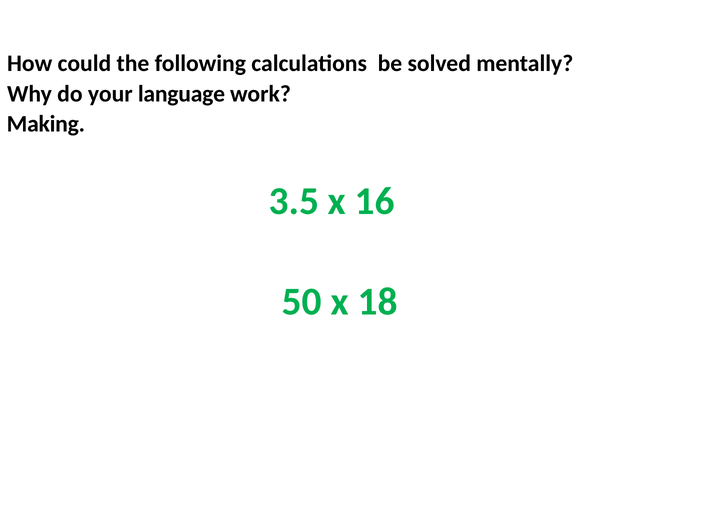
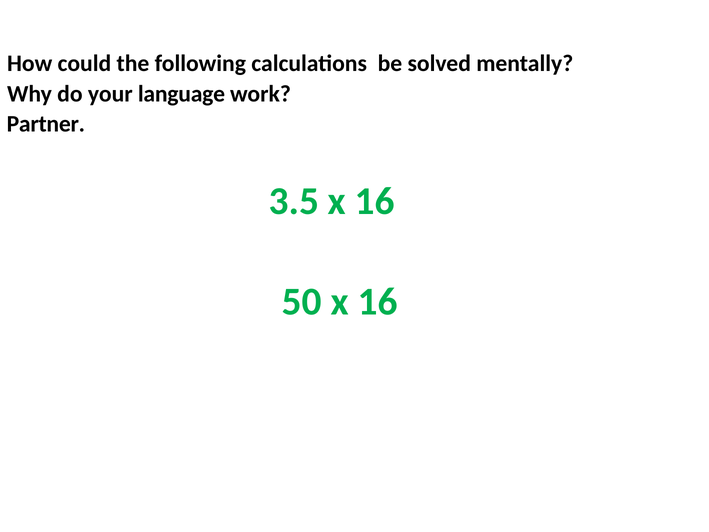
Making: Making -> Partner
50 x 18: 18 -> 16
